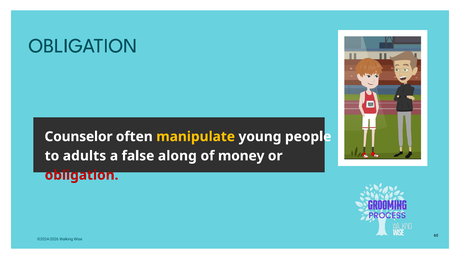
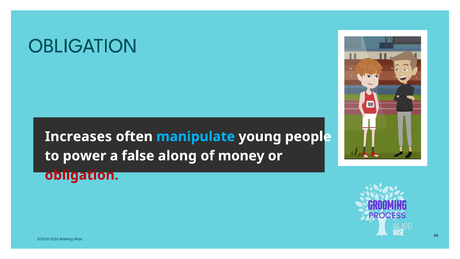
Counselor: Counselor -> Increases
manipulate colour: yellow -> light blue
adults: adults -> power
